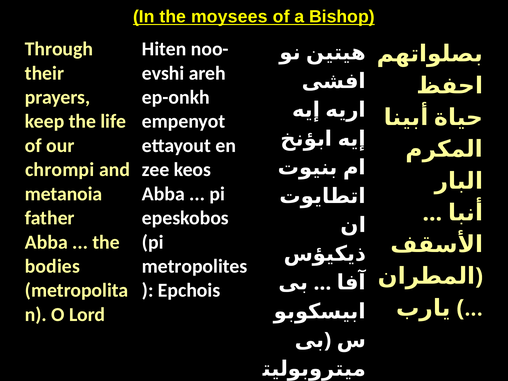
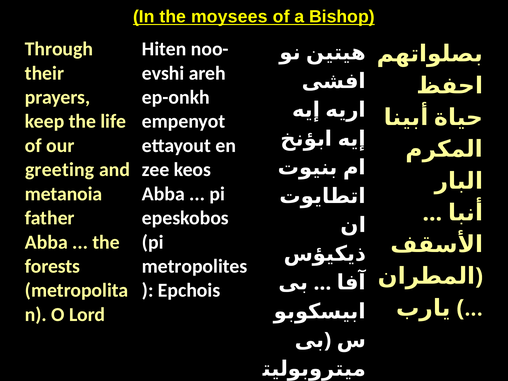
chrompi: chrompi -> greeting
bodies: bodies -> forests
